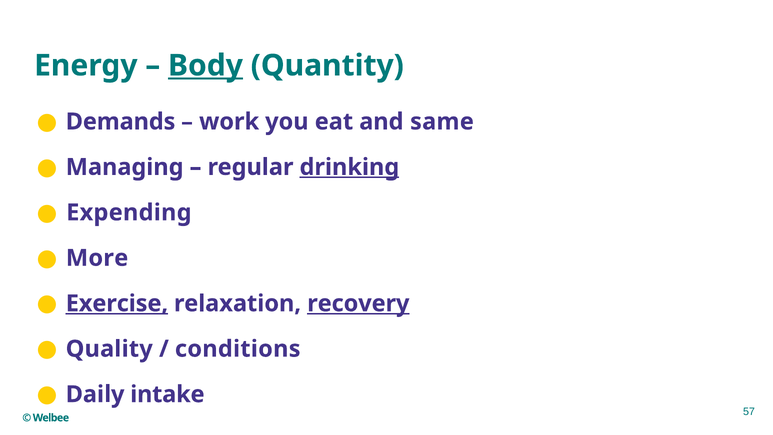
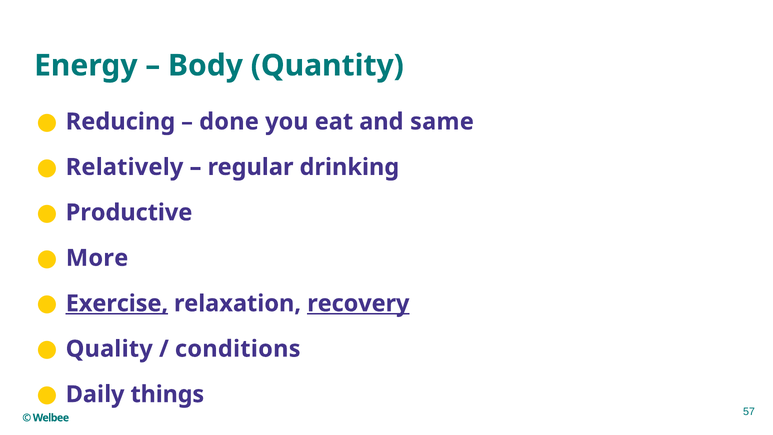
Body underline: present -> none
Demands: Demands -> Reducing
work: work -> done
Managing: Managing -> Relatively
drinking underline: present -> none
Expending: Expending -> Productive
intake: intake -> things
